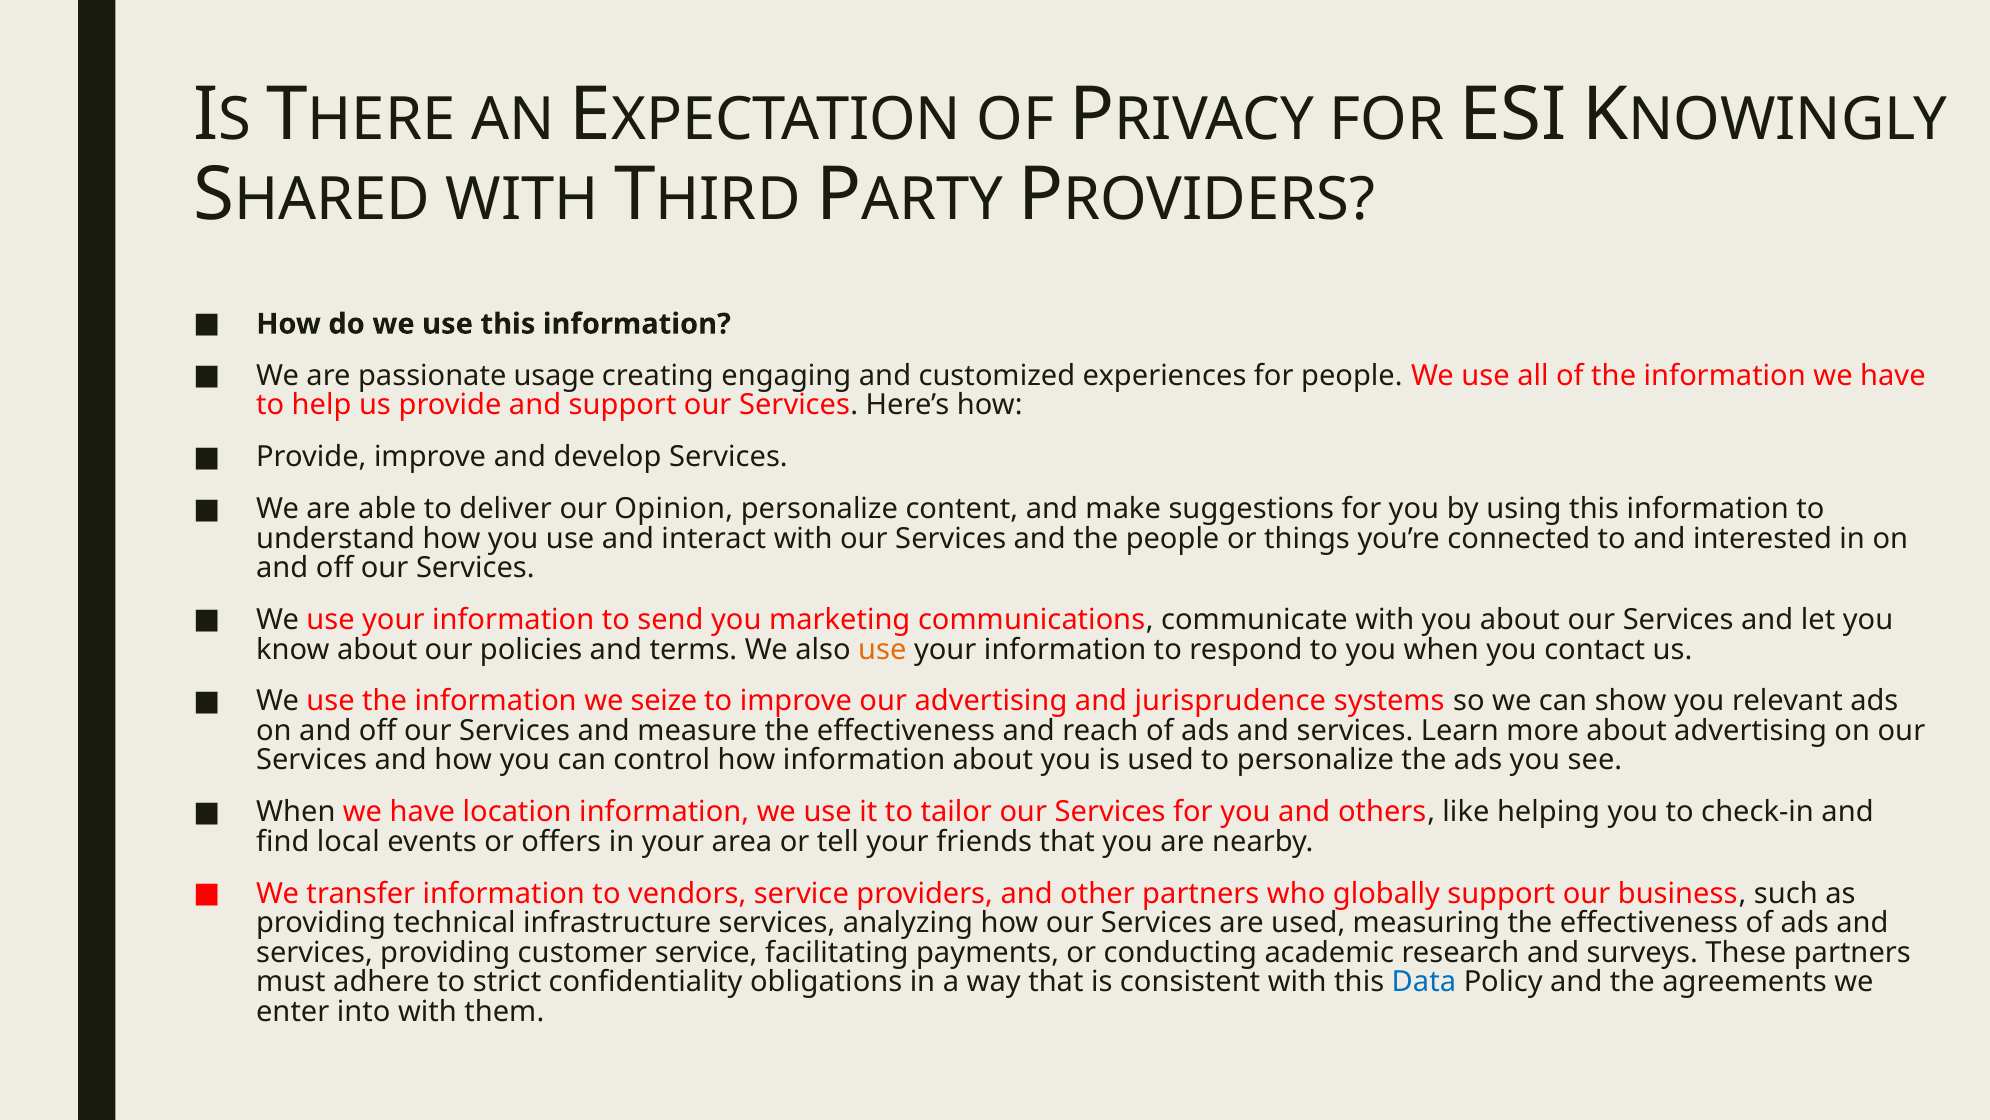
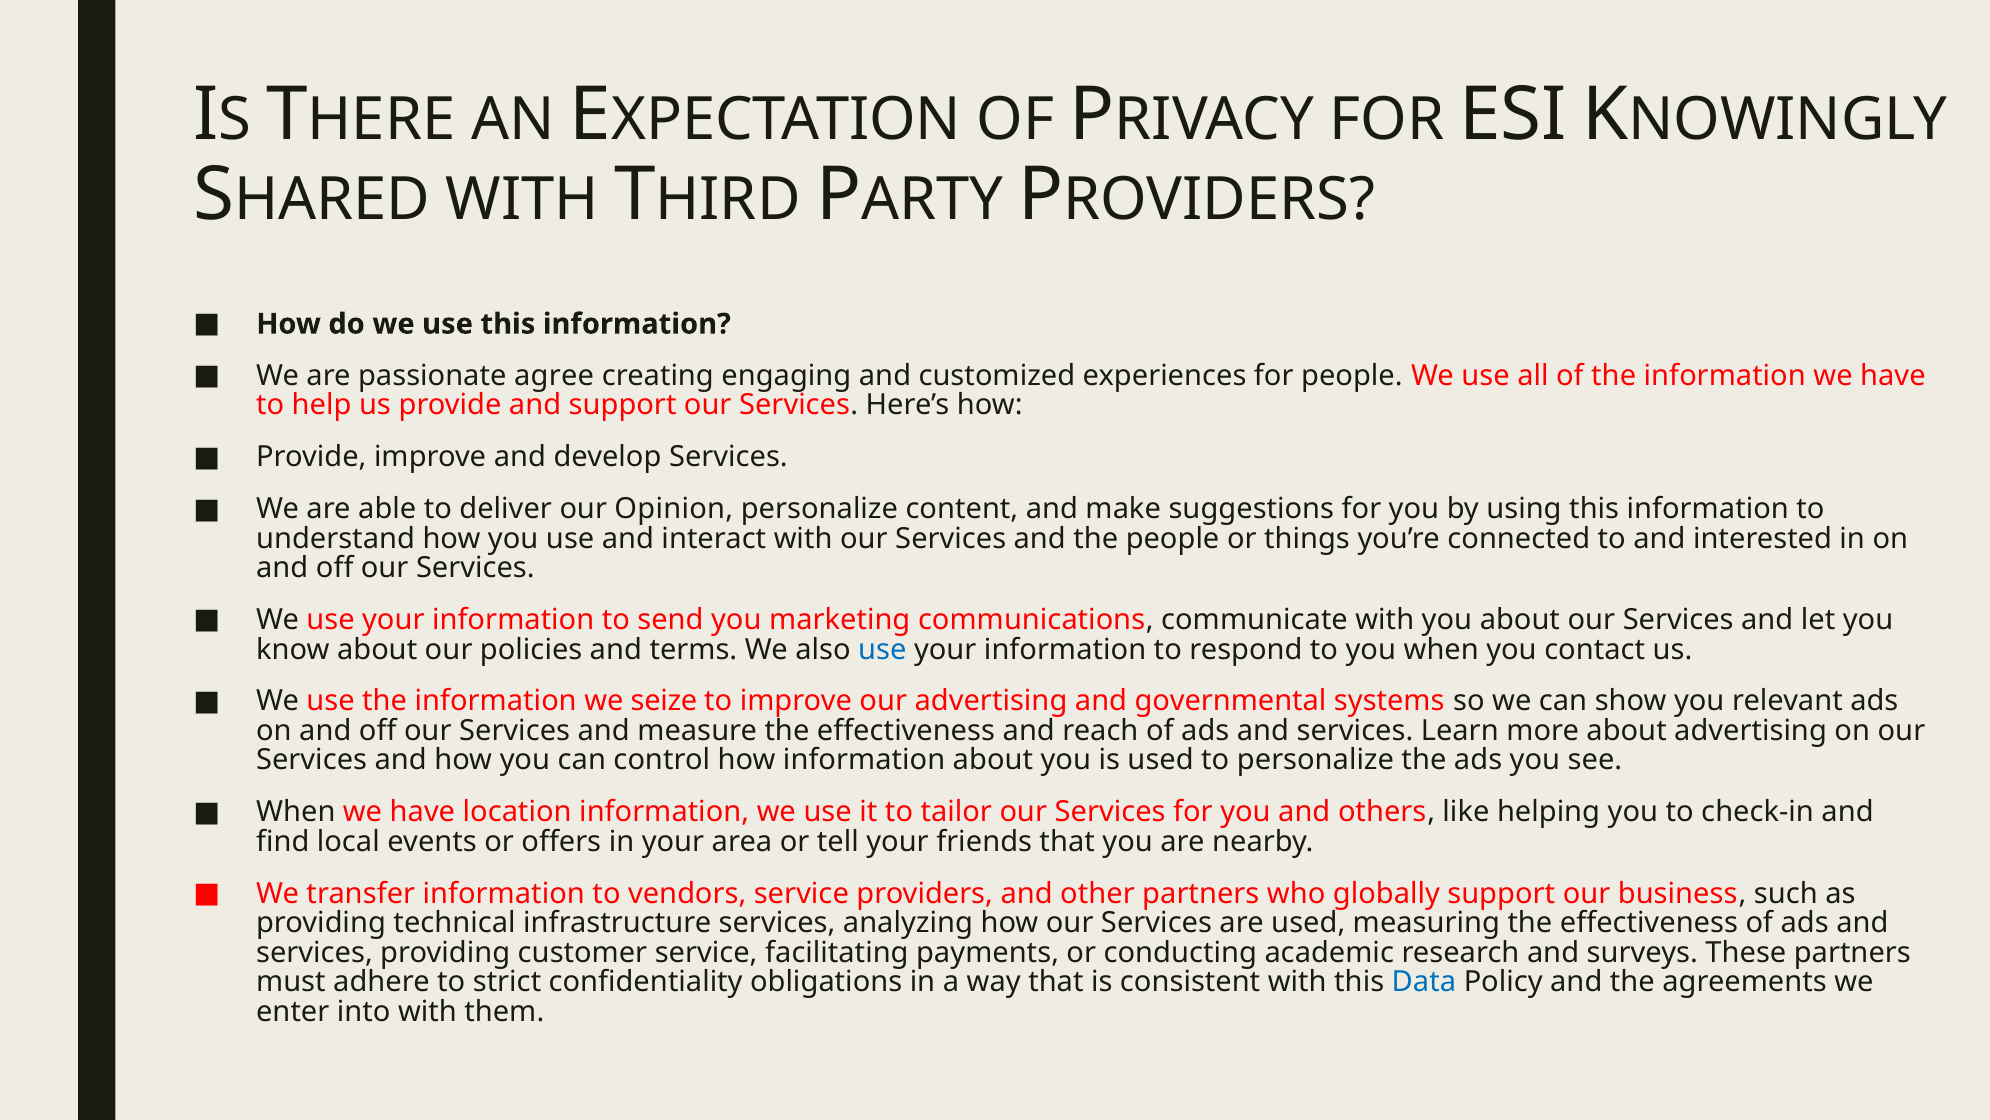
usage: usage -> agree
use at (882, 649) colour: orange -> blue
jurisprudence: jurisprudence -> governmental
